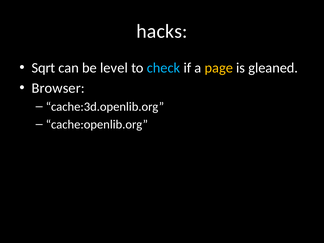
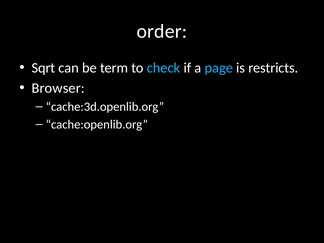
hacks: hacks -> order
level: level -> term
page colour: yellow -> light blue
gleaned: gleaned -> restricts
